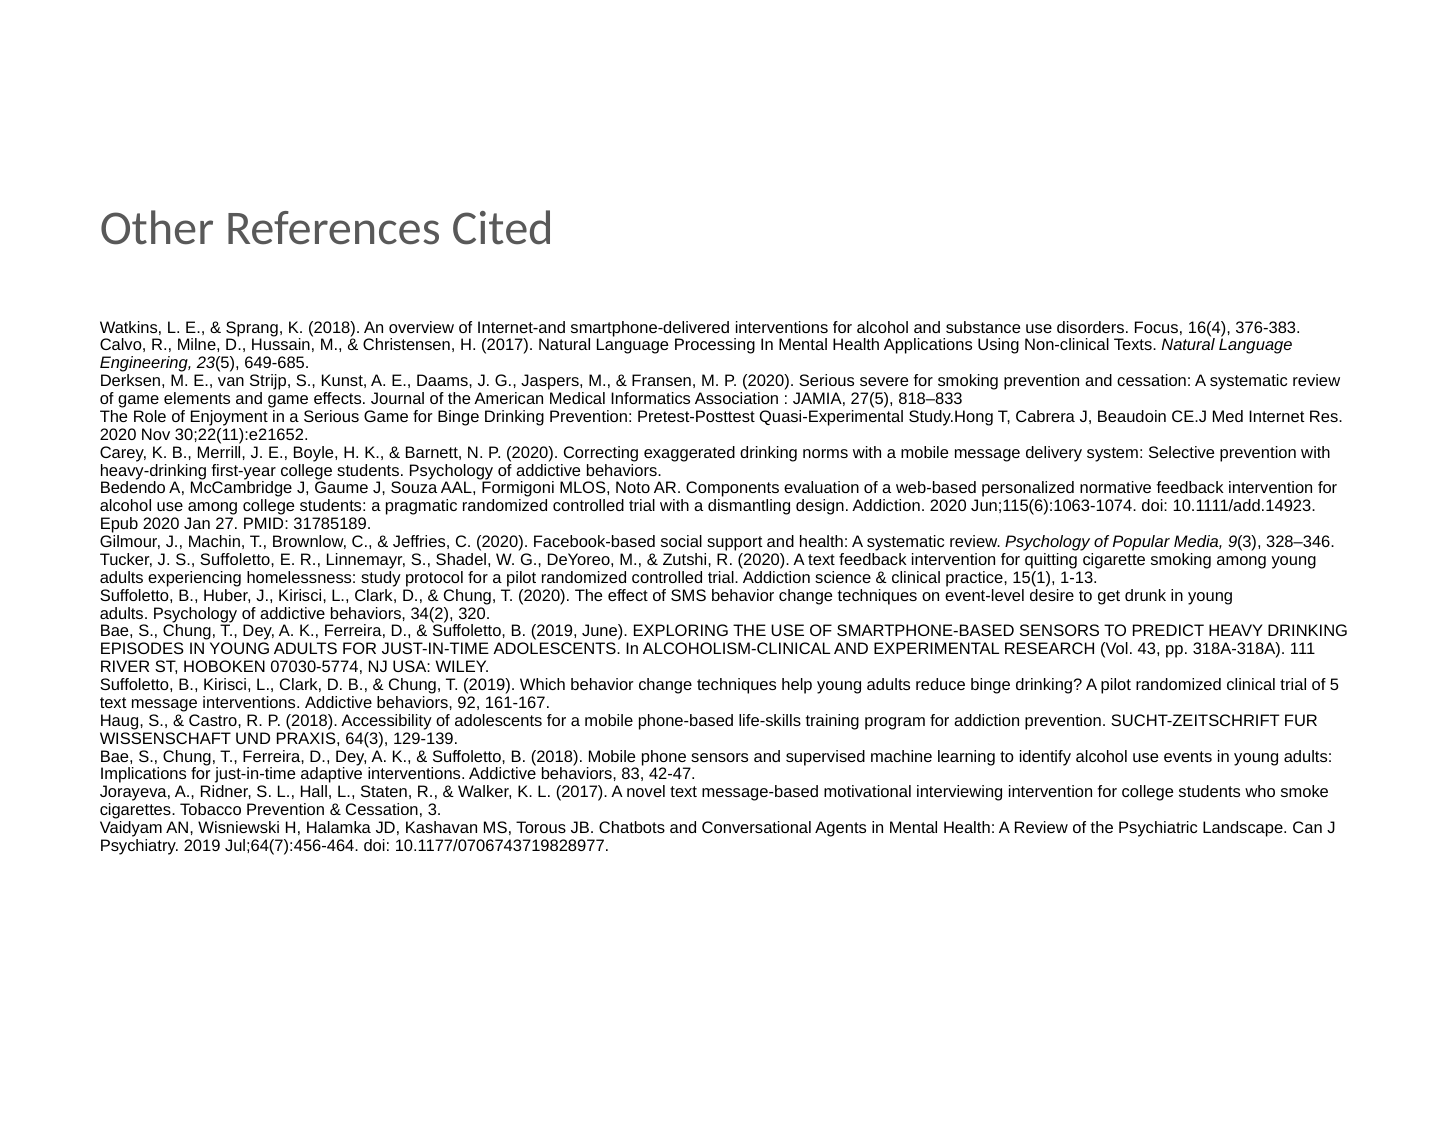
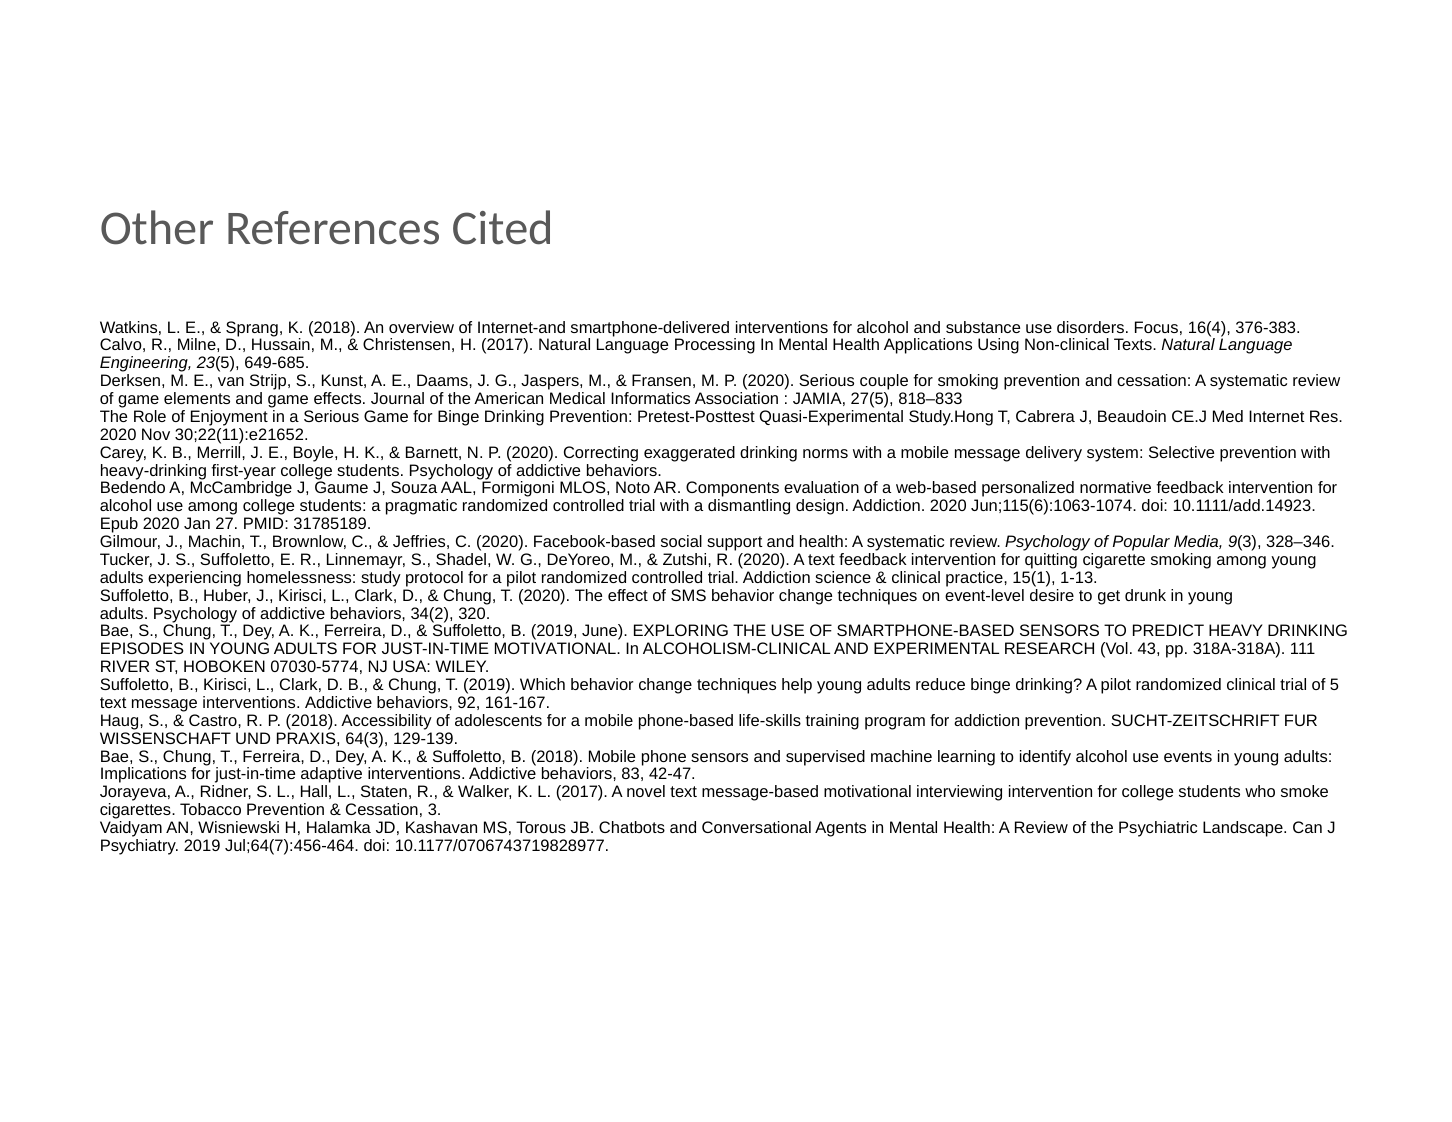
severe: severe -> couple
JUST-IN-TIME ADOLESCENTS: ADOLESCENTS -> MOTIVATIONAL
